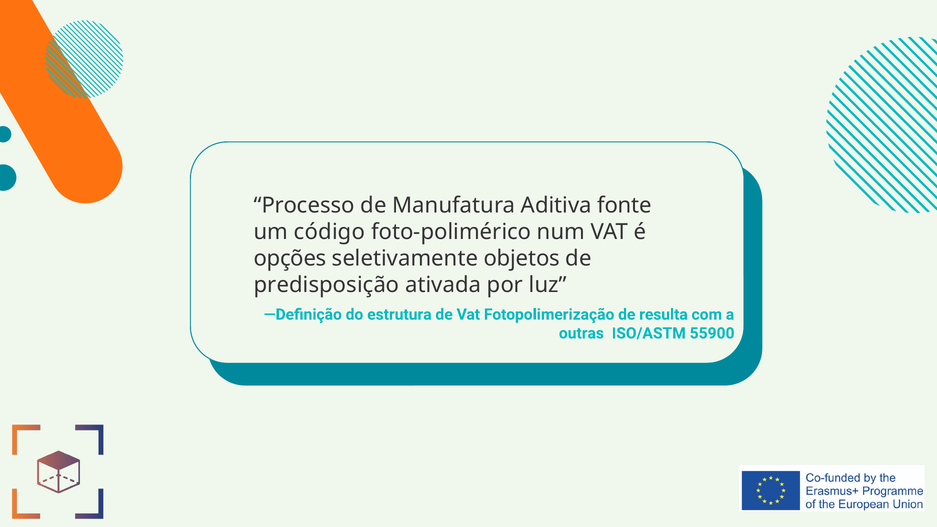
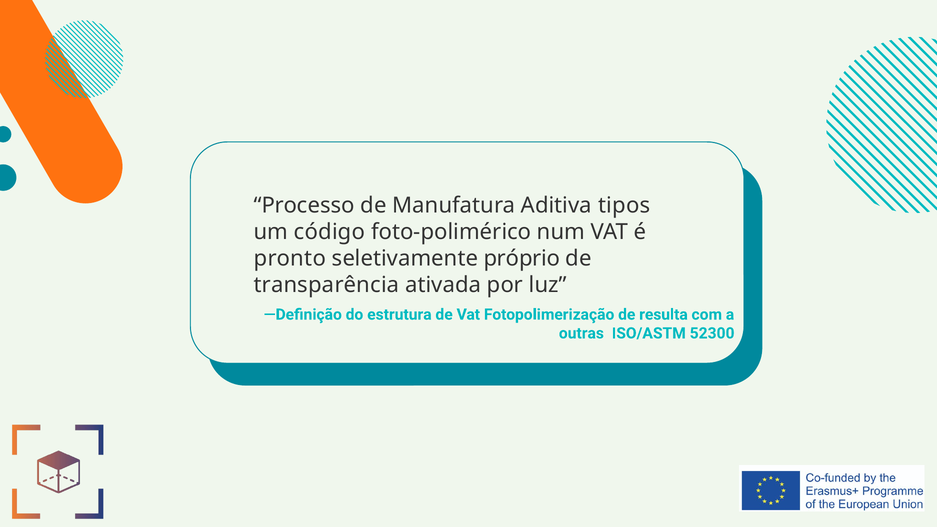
fonte: fonte -> tipos
opções: opções -> pronto
objetos: objetos -> próprio
predisposição: predisposição -> transparência
55900: 55900 -> 52300
